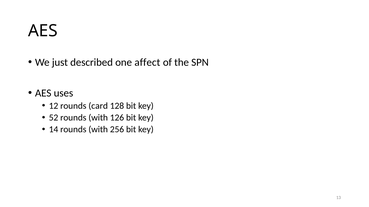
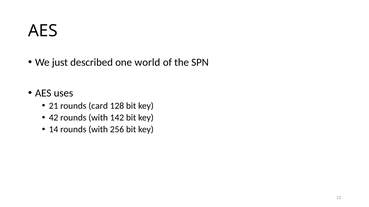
affect: affect -> world
12: 12 -> 21
52: 52 -> 42
126: 126 -> 142
